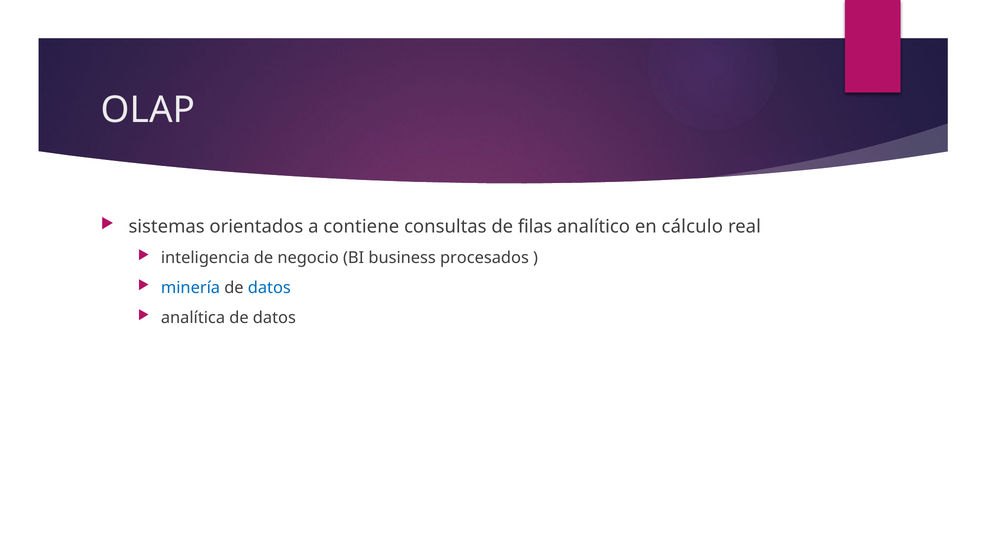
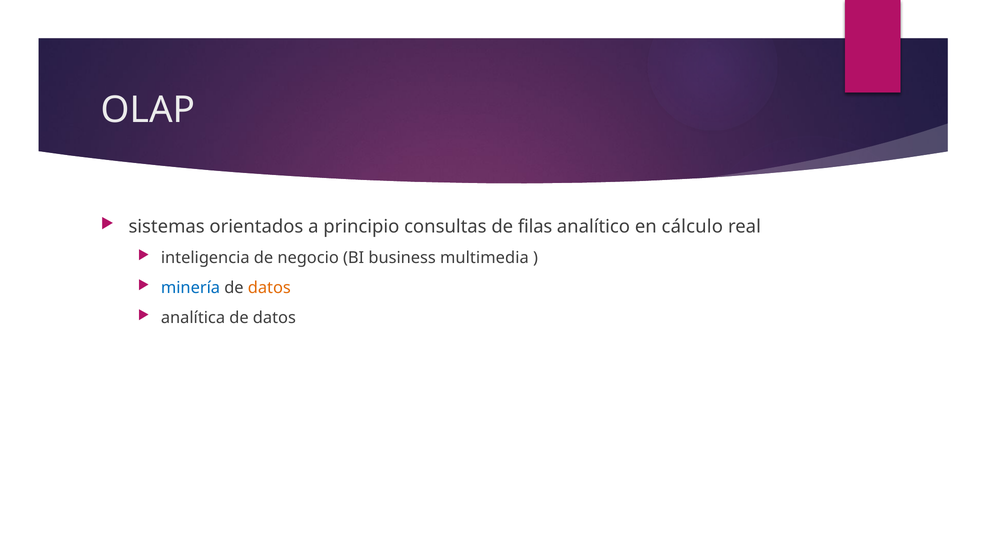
contiene: contiene -> principio
procesados: procesados -> multimedia
datos at (269, 288) colour: blue -> orange
